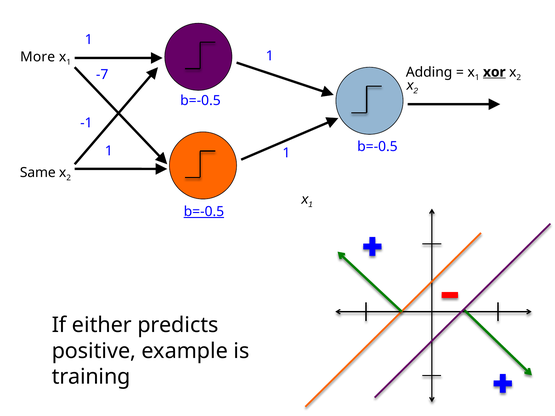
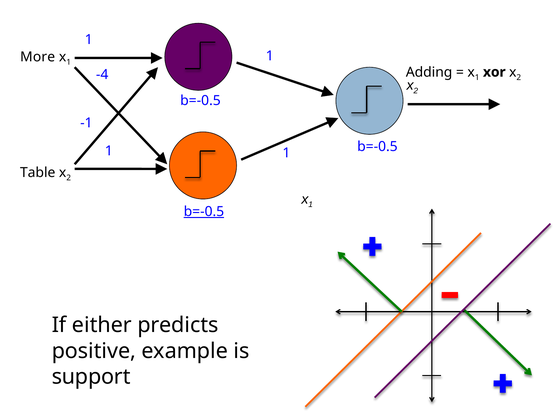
xor underline: present -> none
-7: -7 -> -4
Same: Same -> Table
training: training -> support
